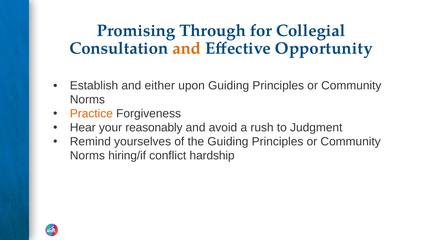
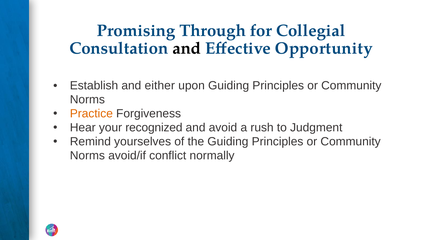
and at (187, 49) colour: orange -> black
reasonably: reasonably -> recognized
hiring/if: hiring/if -> avoid/if
hardship: hardship -> normally
